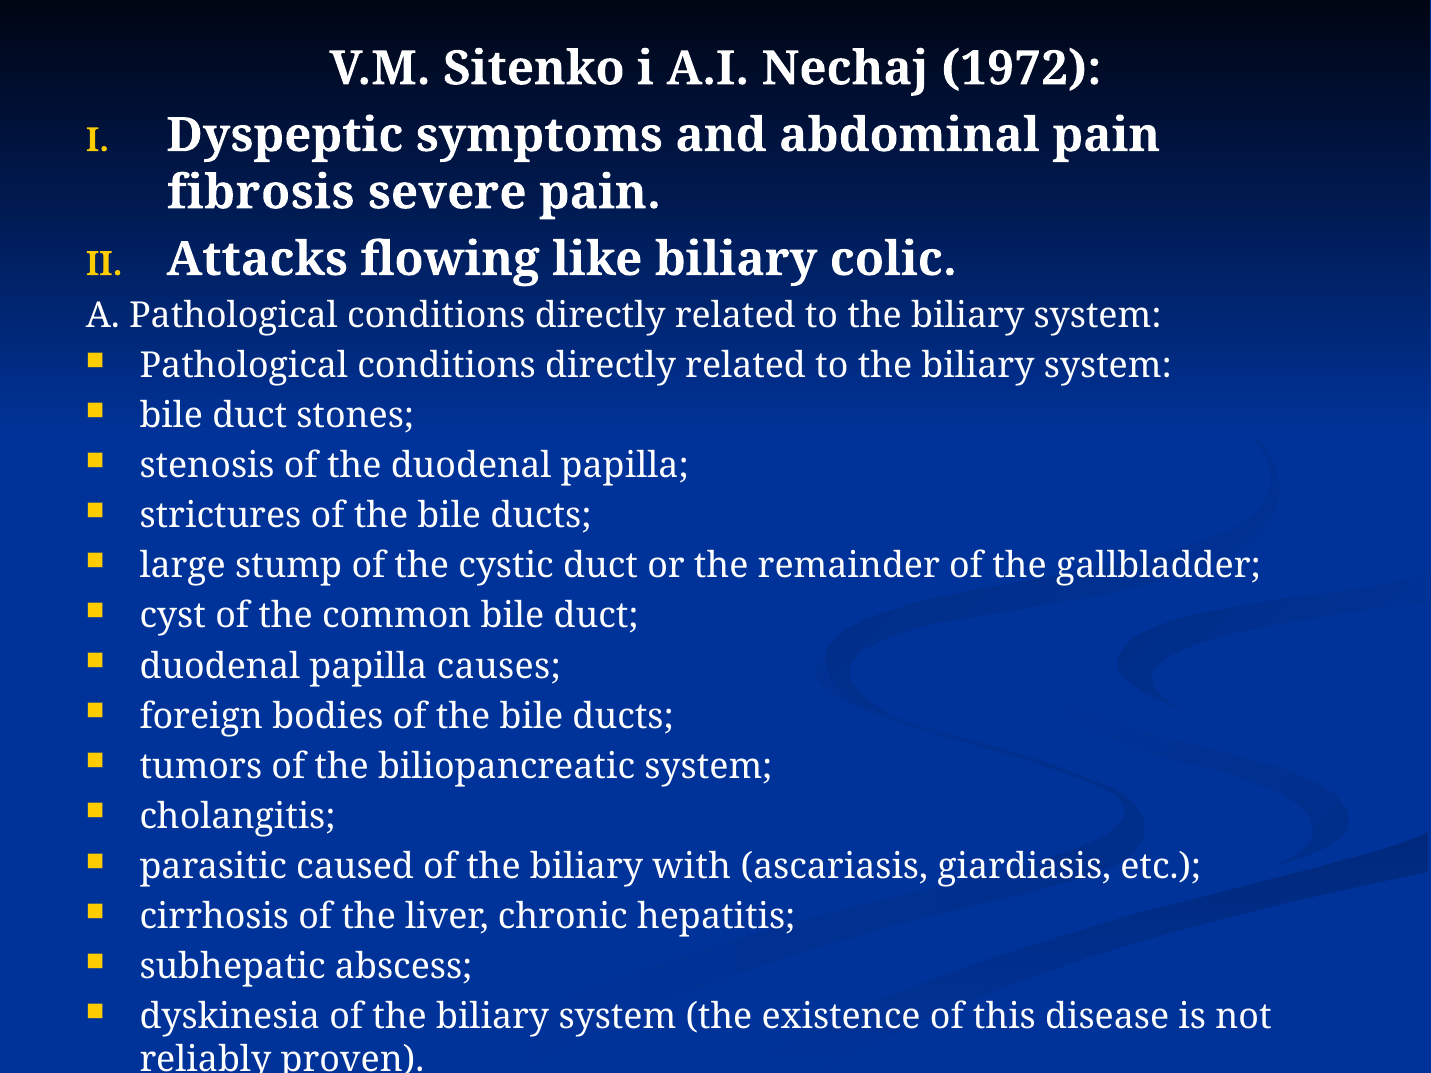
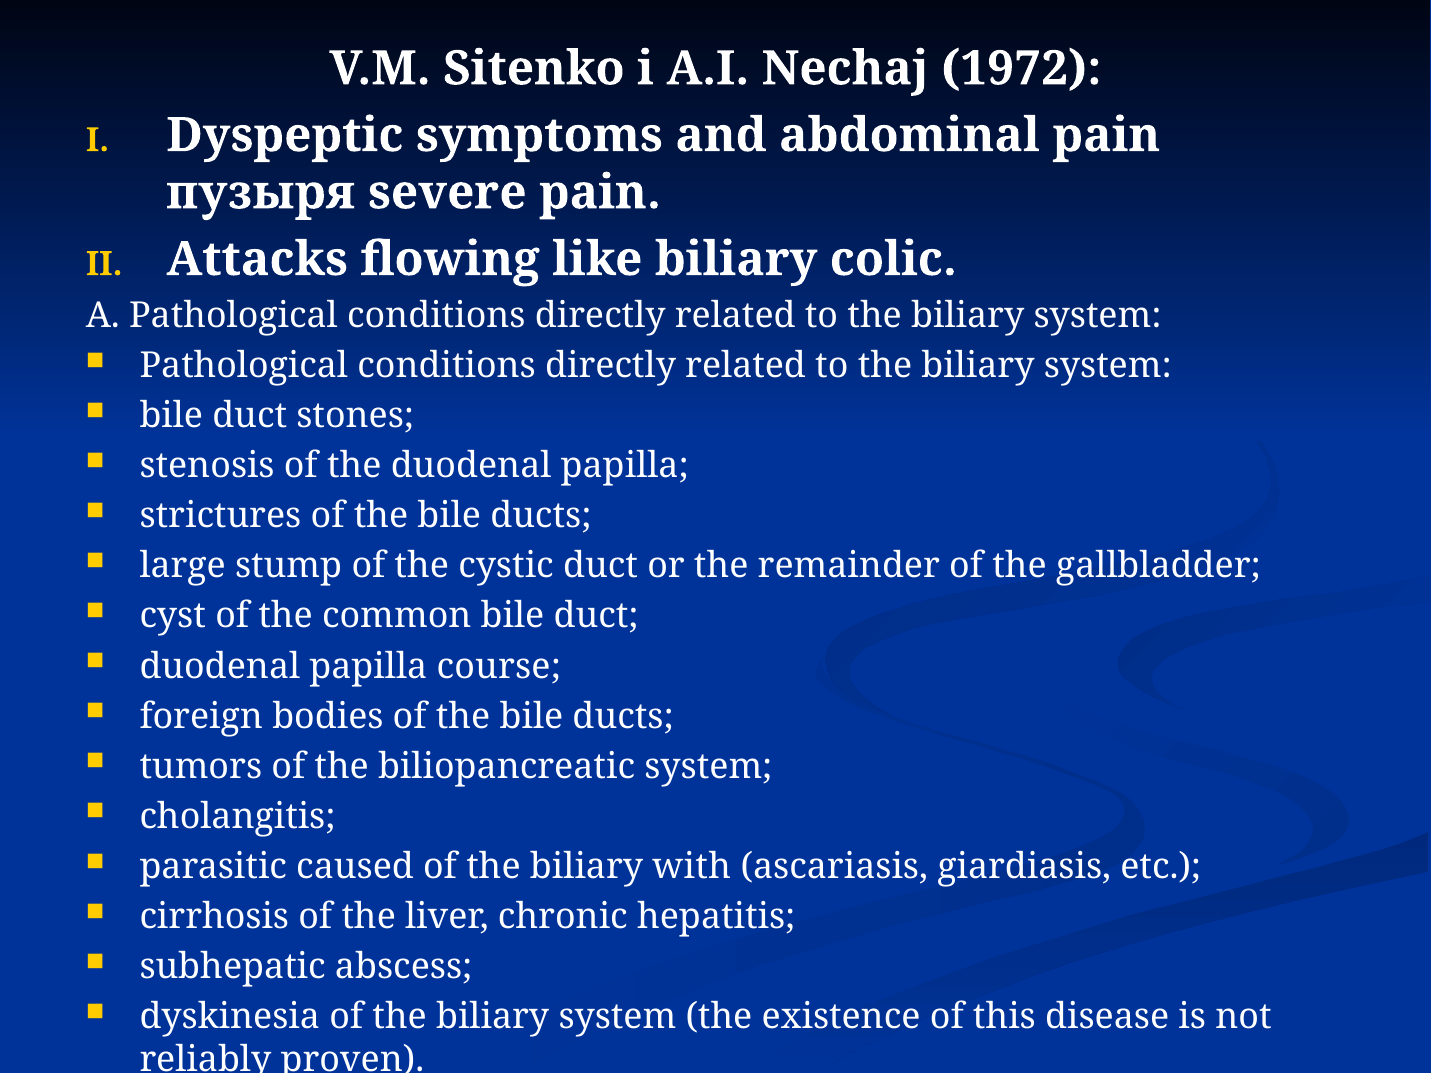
fibrosis: fibrosis -> пузыря
causes: causes -> course
